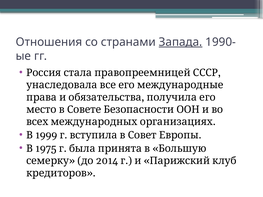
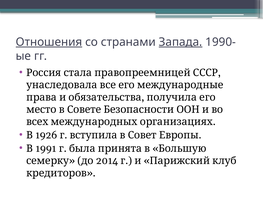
Отношения underline: none -> present
1999: 1999 -> 1926
1975: 1975 -> 1991
